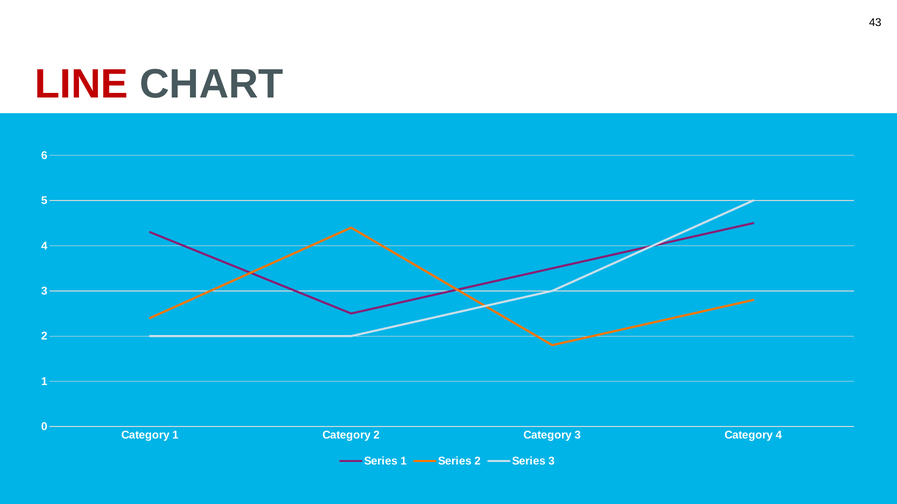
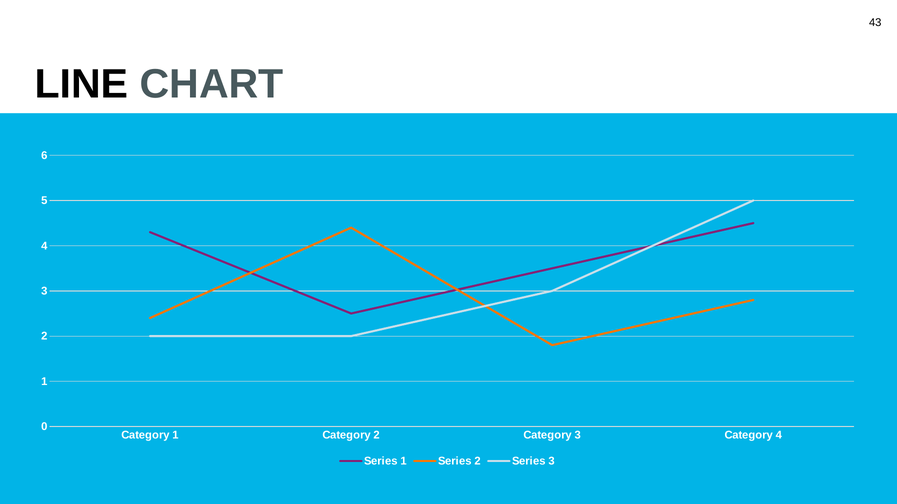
LINE colour: red -> black
